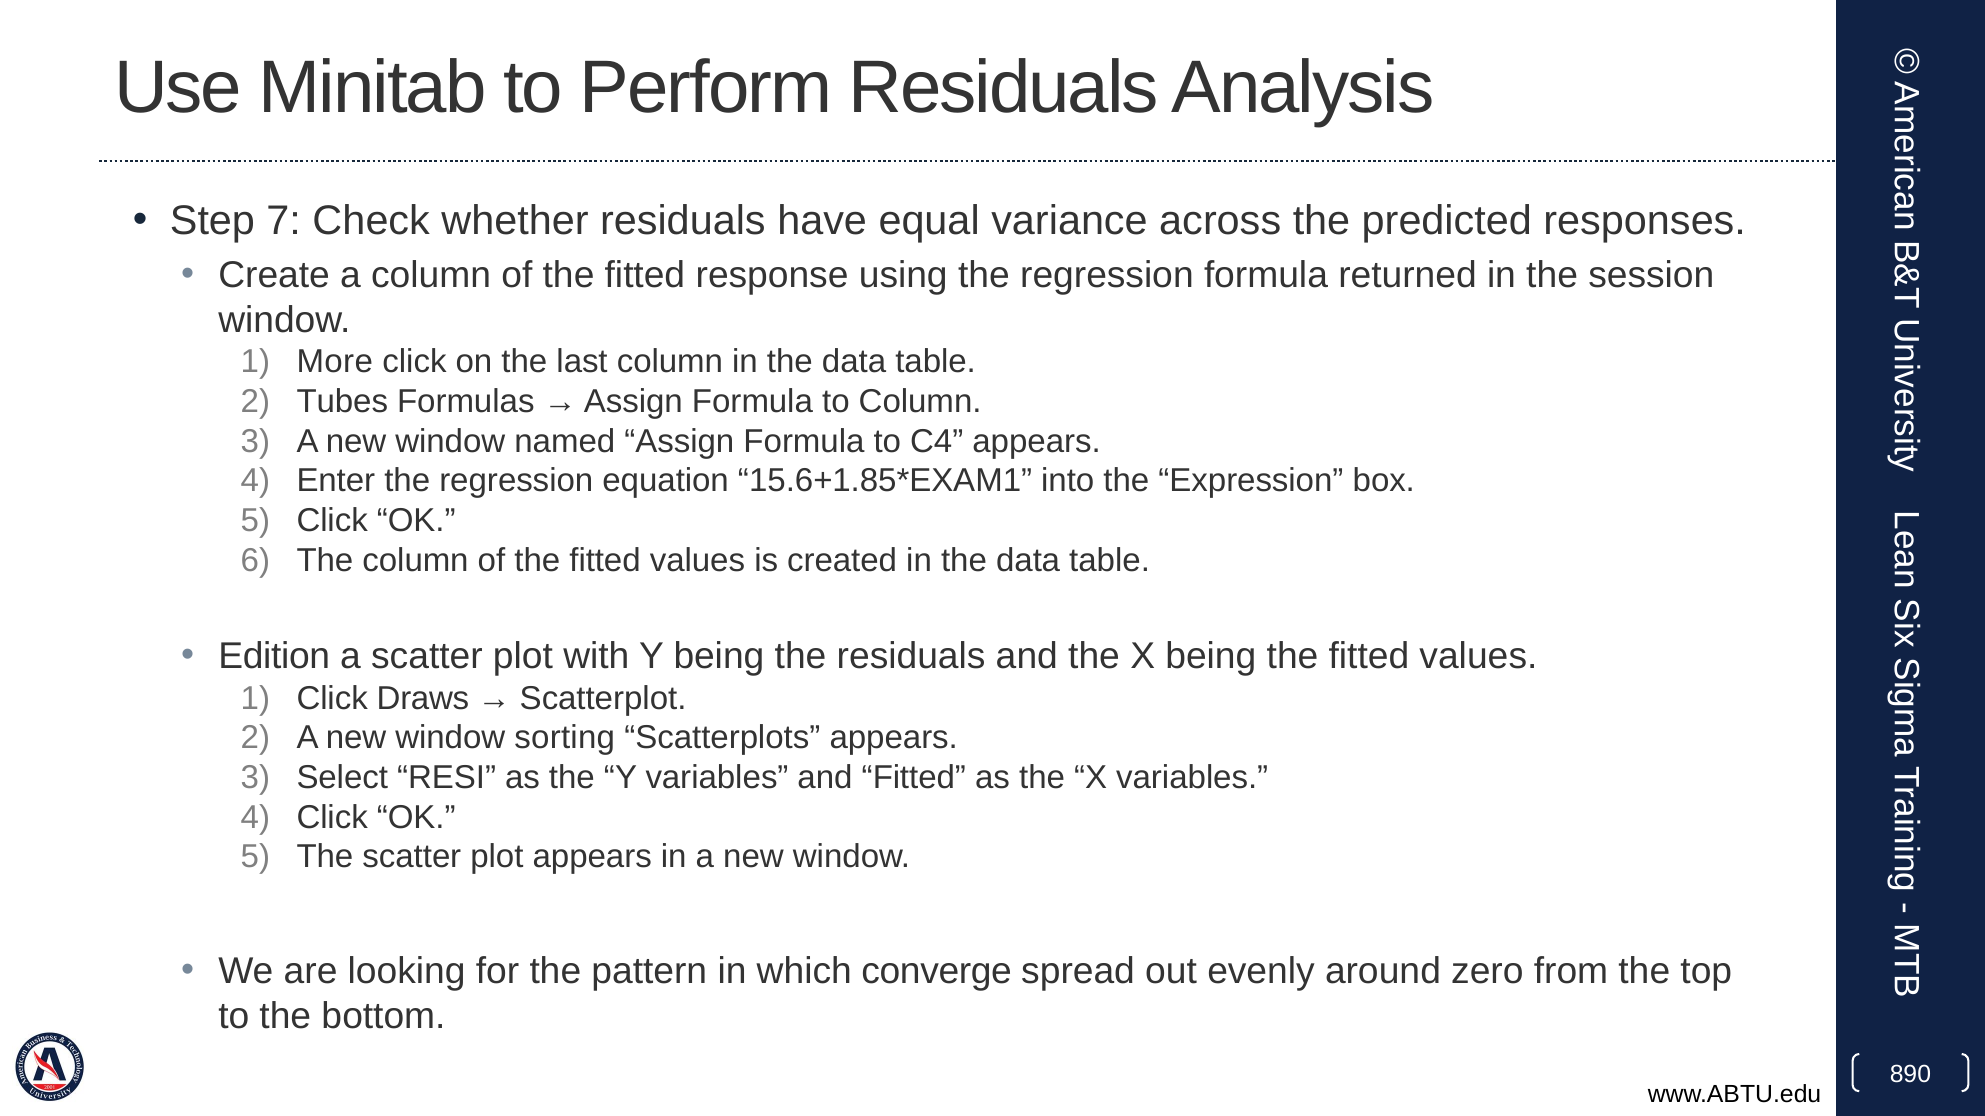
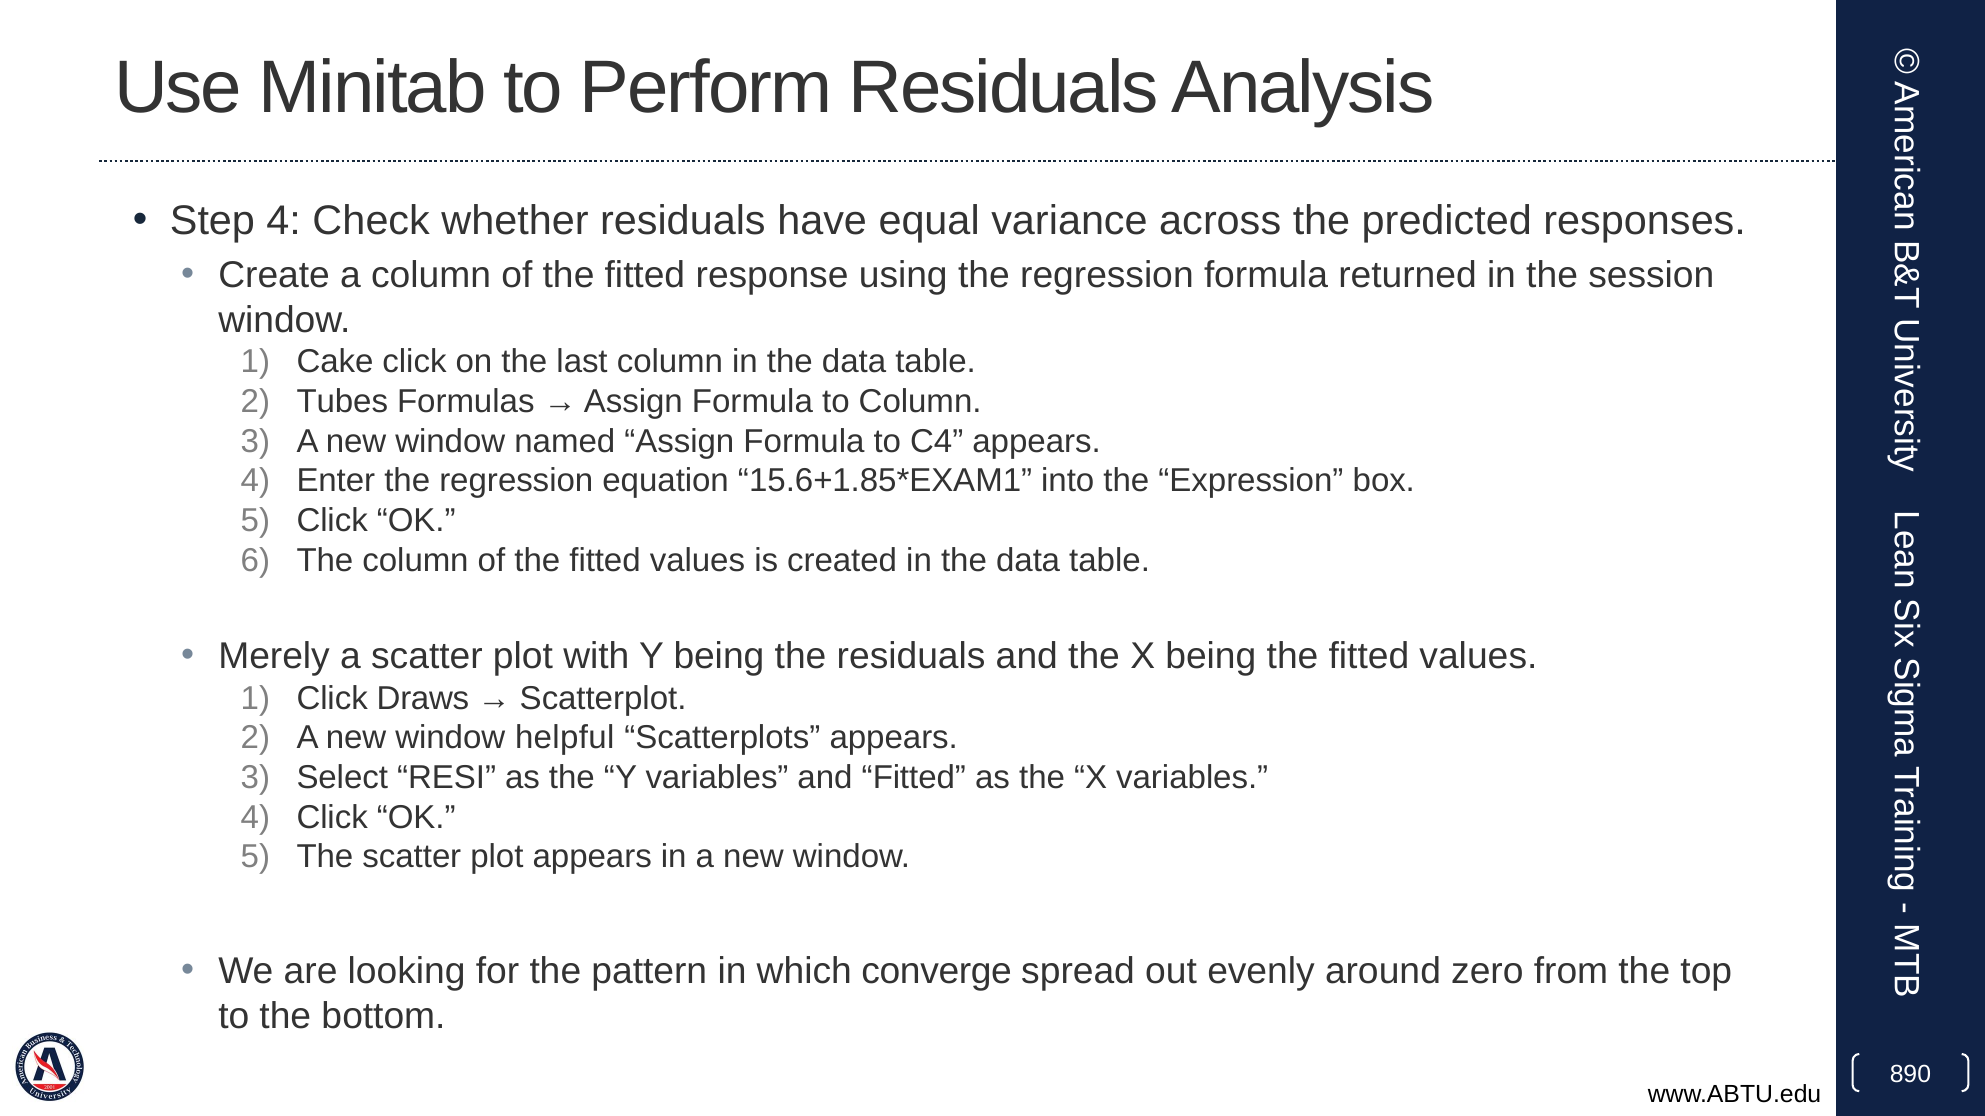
Step 7: 7 -> 4
More: More -> Cake
Edition: Edition -> Merely
sorting: sorting -> helpful
